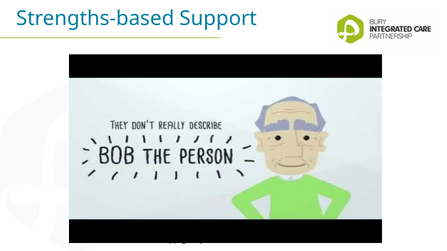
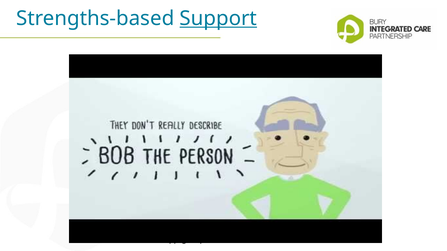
Support underline: none -> present
